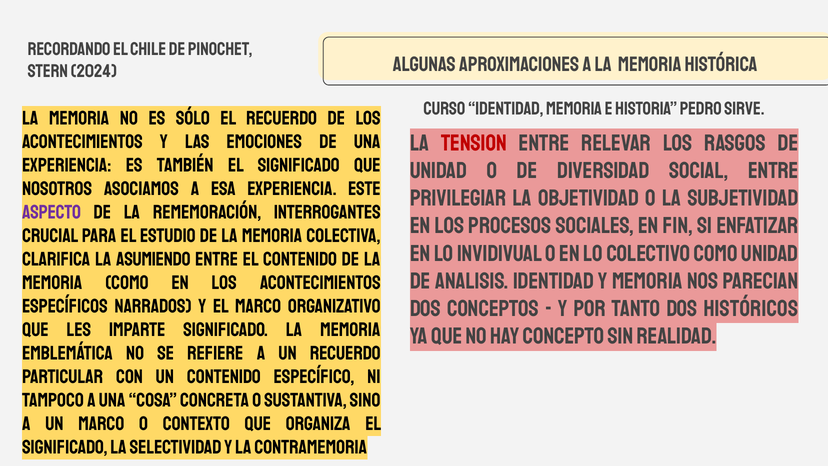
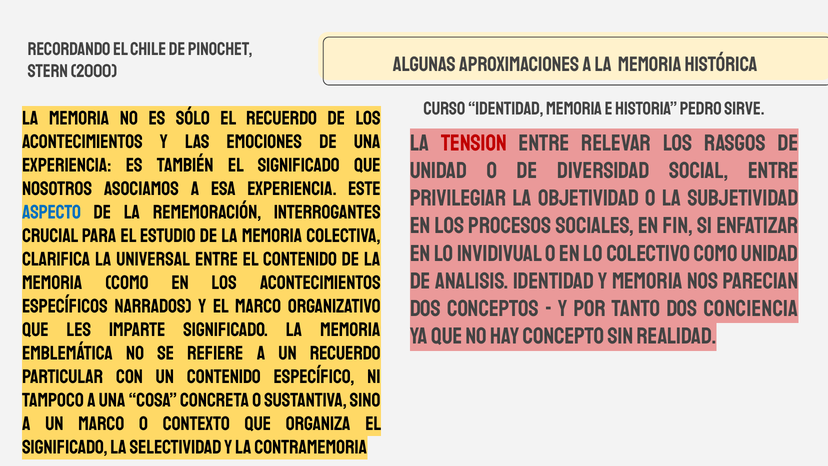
2024: 2024 -> 2000
aspecto colour: purple -> blue
asumiendo: asumiendo -> universal
históricos: históricos -> conciencia
